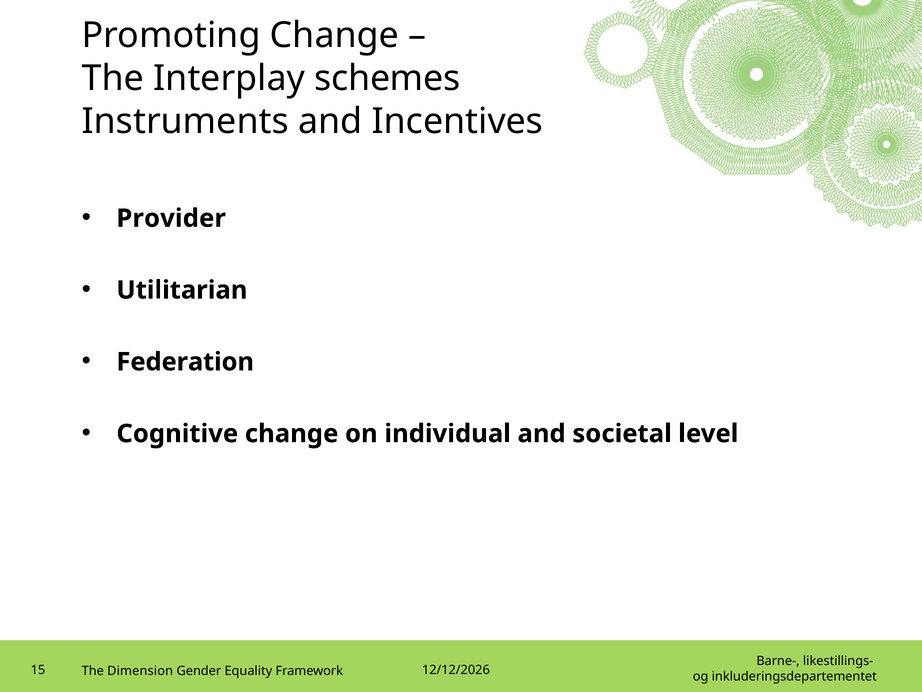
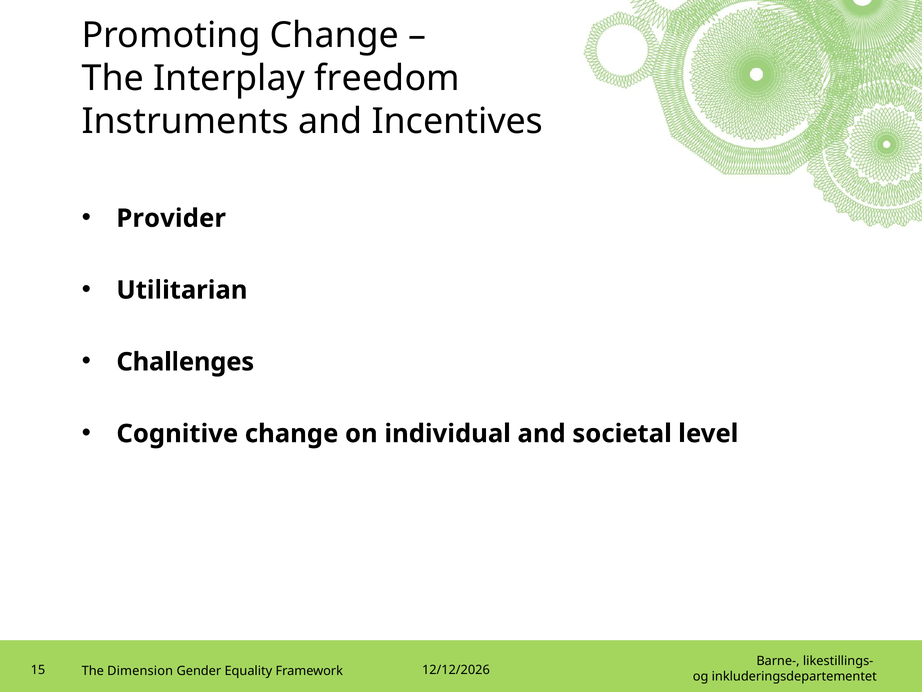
schemes: schemes -> freedom
Federation: Federation -> Challenges
